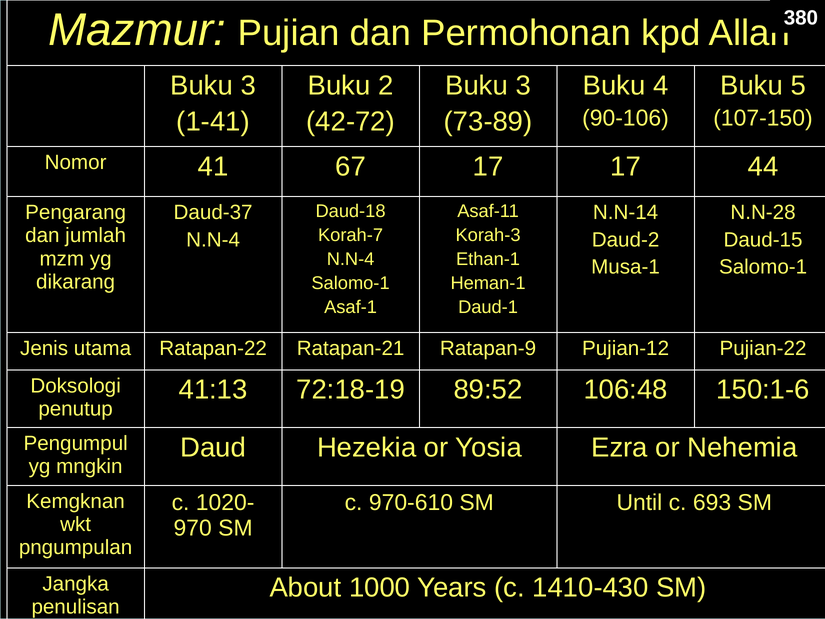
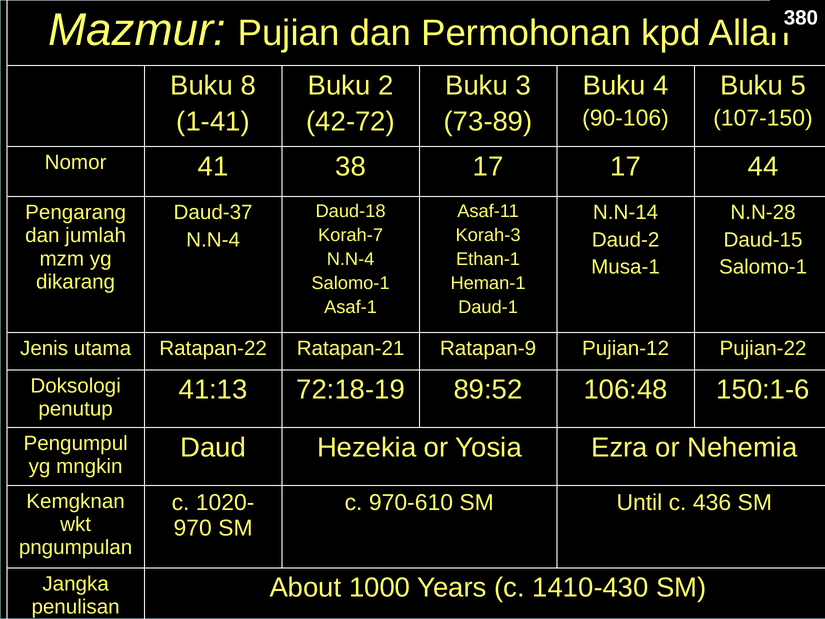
3 at (248, 86): 3 -> 8
67: 67 -> 38
693: 693 -> 436
